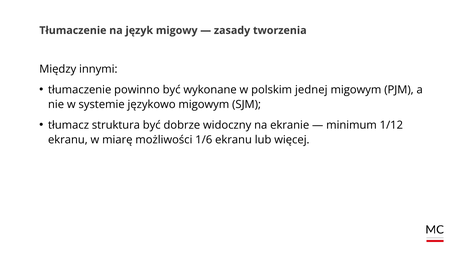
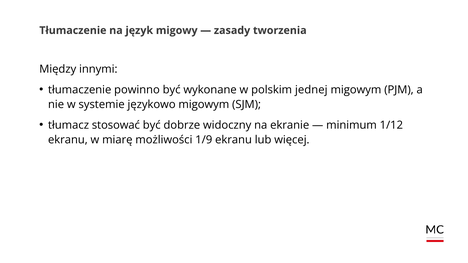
struktura: struktura -> stosować
1/6: 1/6 -> 1/9
